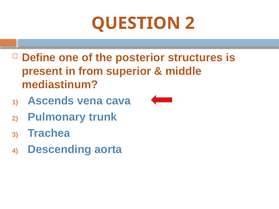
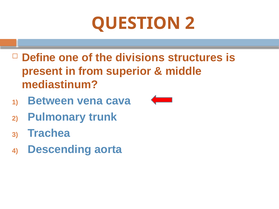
posterior: posterior -> divisions
Ascends: Ascends -> Between
